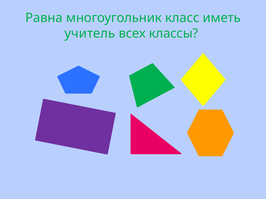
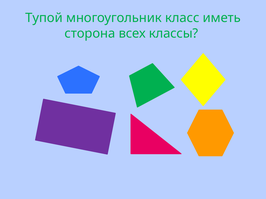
Равна: Равна -> Тупой
учитель: учитель -> сторона
